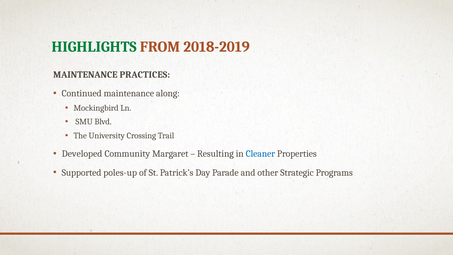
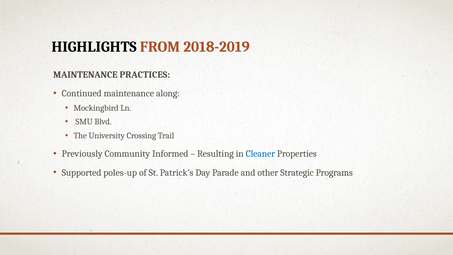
HIGHLIGHTS colour: green -> black
Developed: Developed -> Previously
Margaret: Margaret -> Informed
